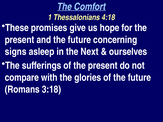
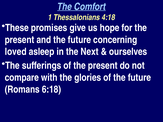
signs: signs -> loved
3:18: 3:18 -> 6:18
